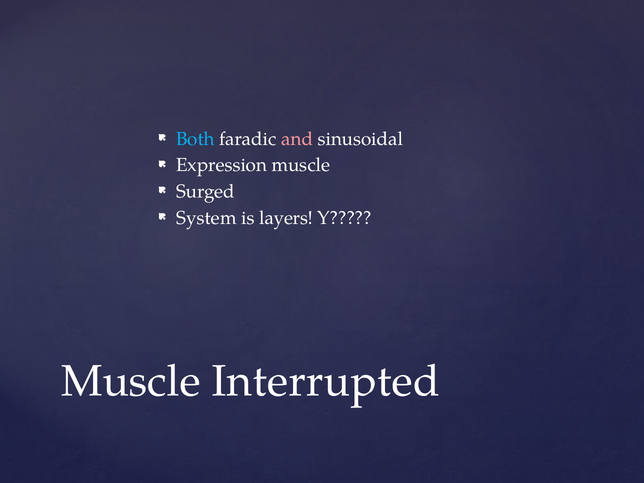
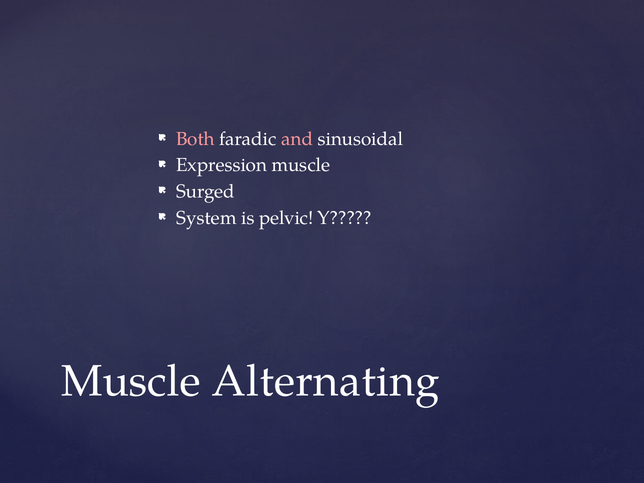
Both colour: light blue -> pink
layers: layers -> pelvic
Interrupted: Interrupted -> Alternating
